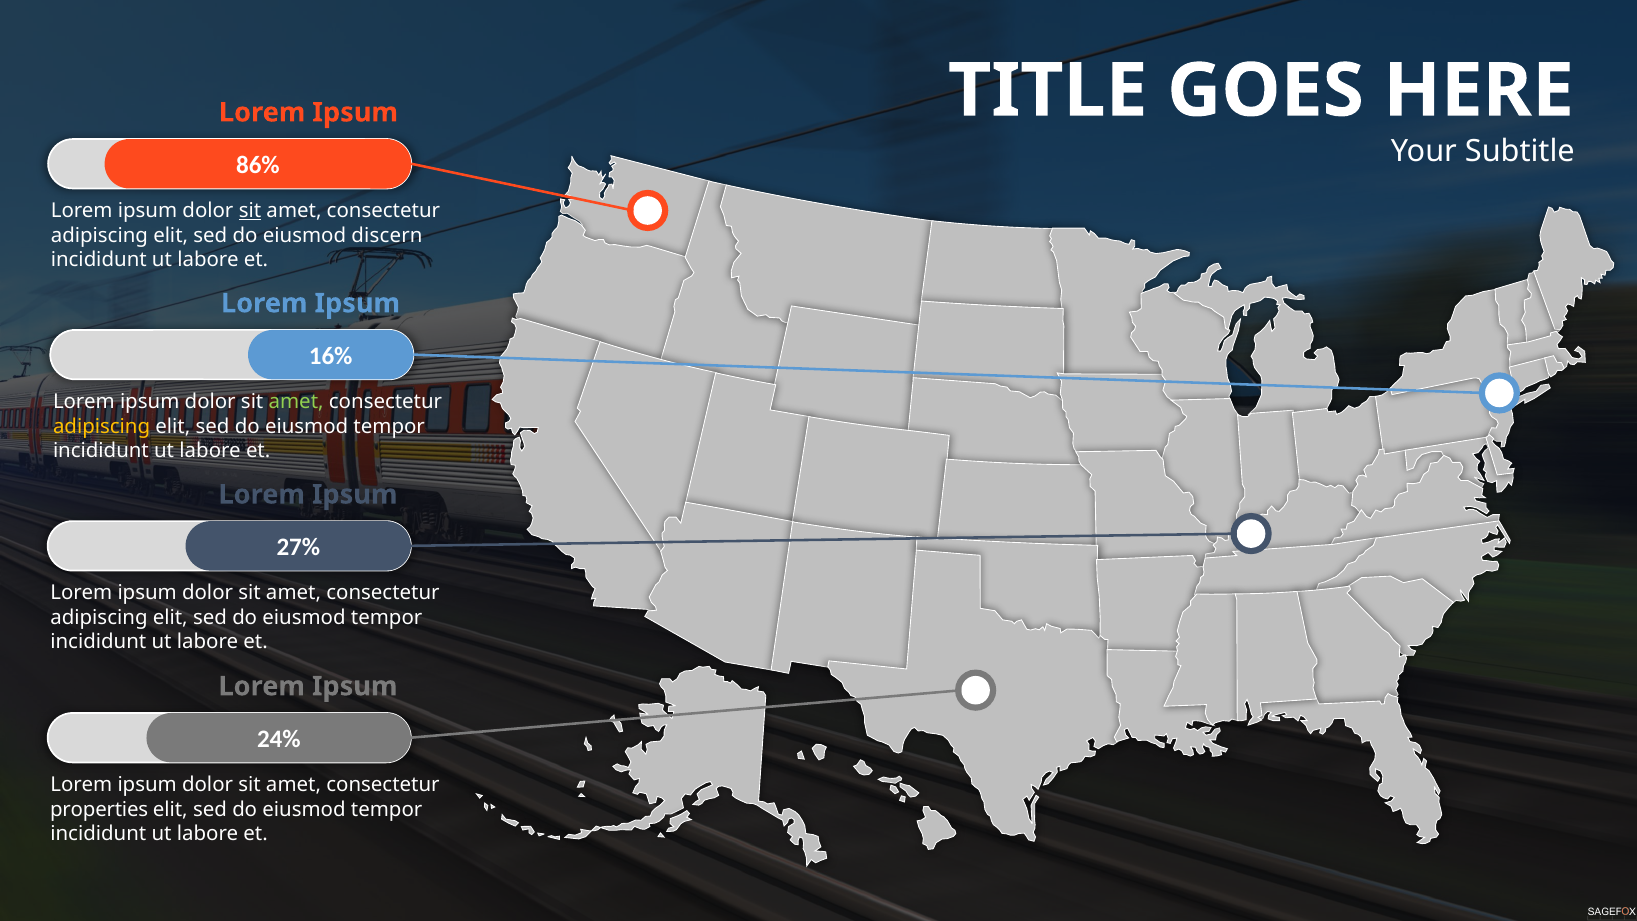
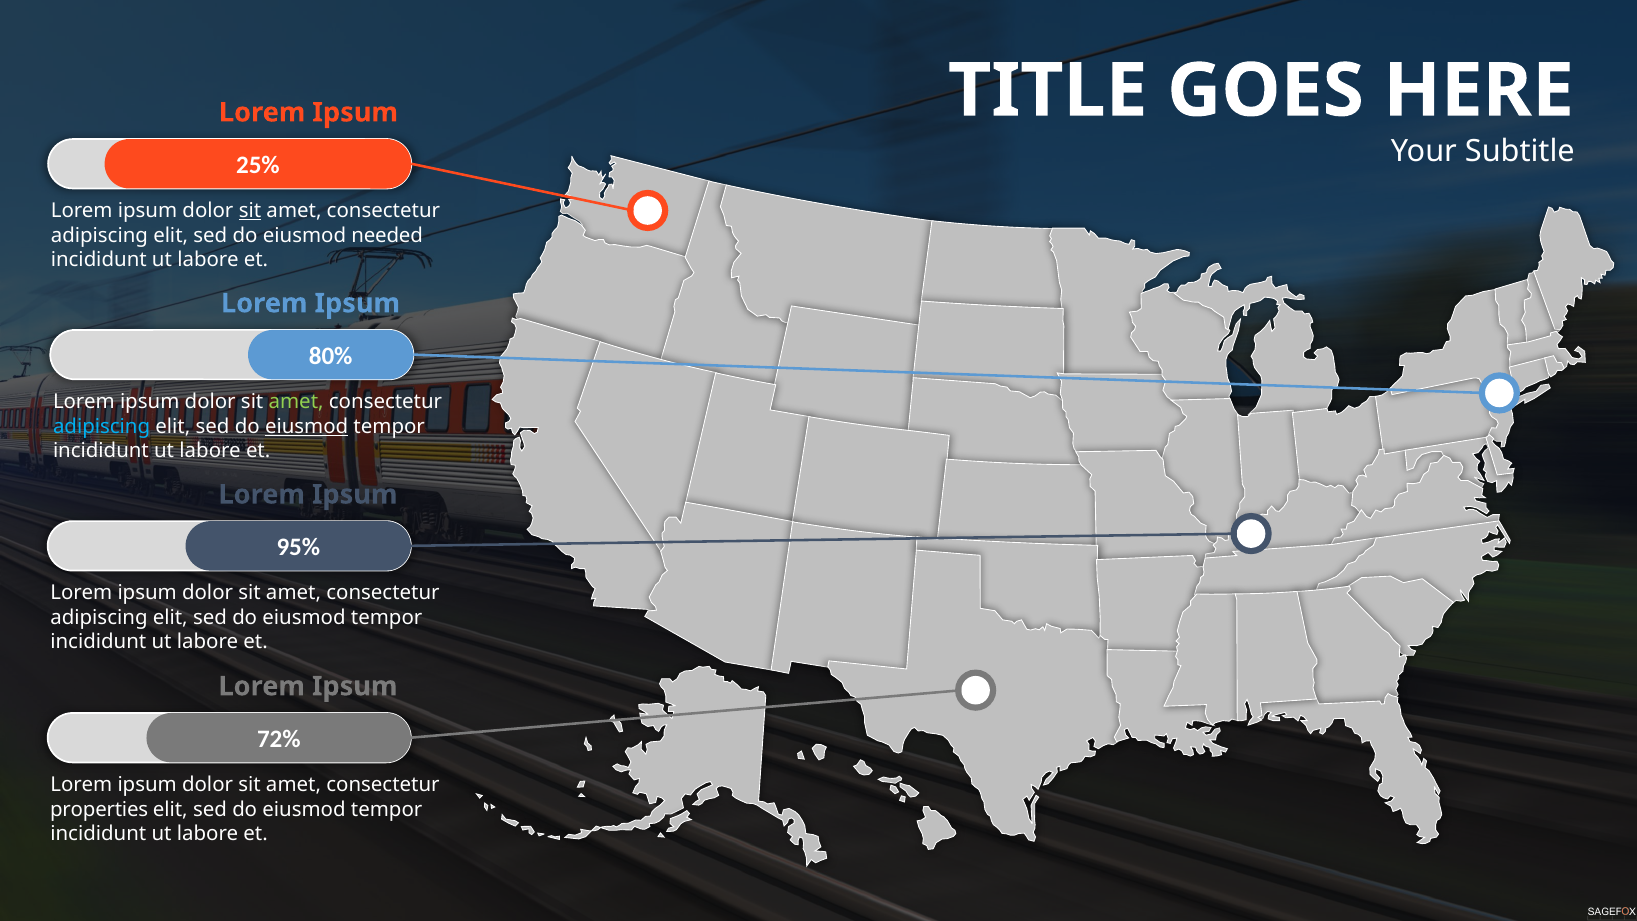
86%: 86% -> 25%
discern: discern -> needed
16%: 16% -> 80%
adipiscing at (102, 426) colour: yellow -> light blue
eiusmod at (307, 426) underline: none -> present
27%: 27% -> 95%
24%: 24% -> 72%
